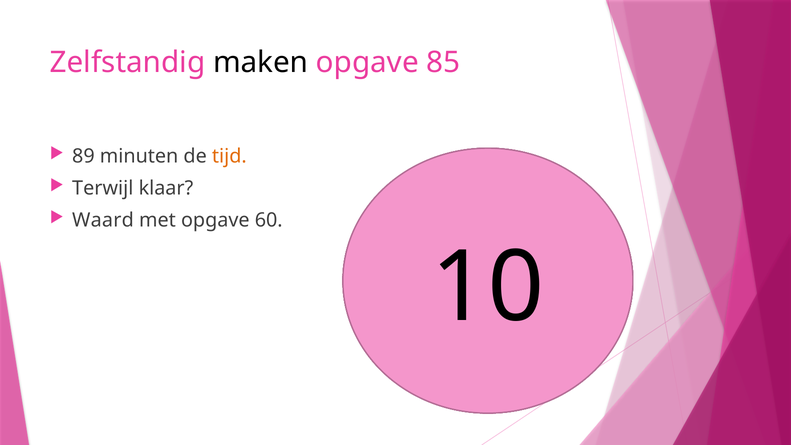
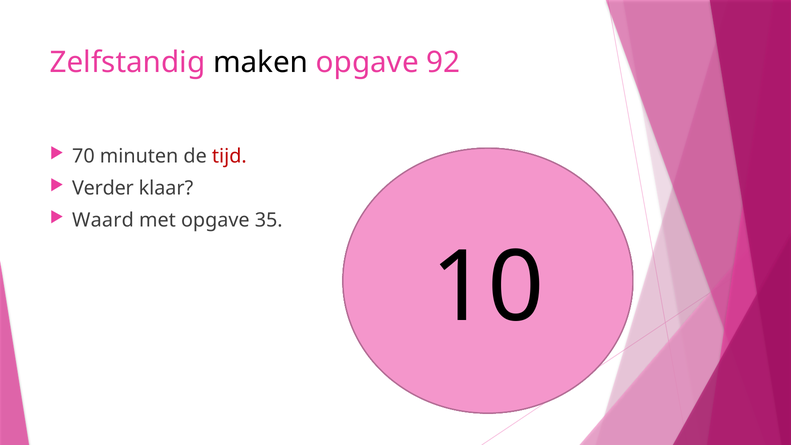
85: 85 -> 92
89: 89 -> 70
tijd colour: orange -> red
Terwijl: Terwijl -> Verder
60: 60 -> 35
